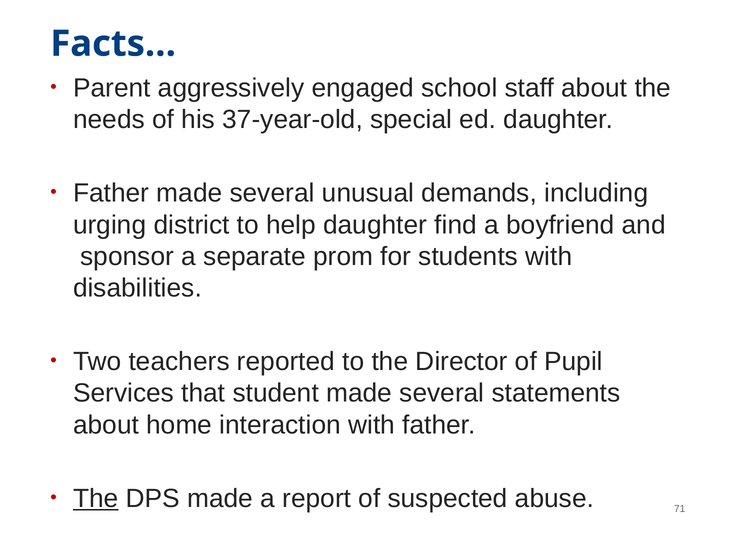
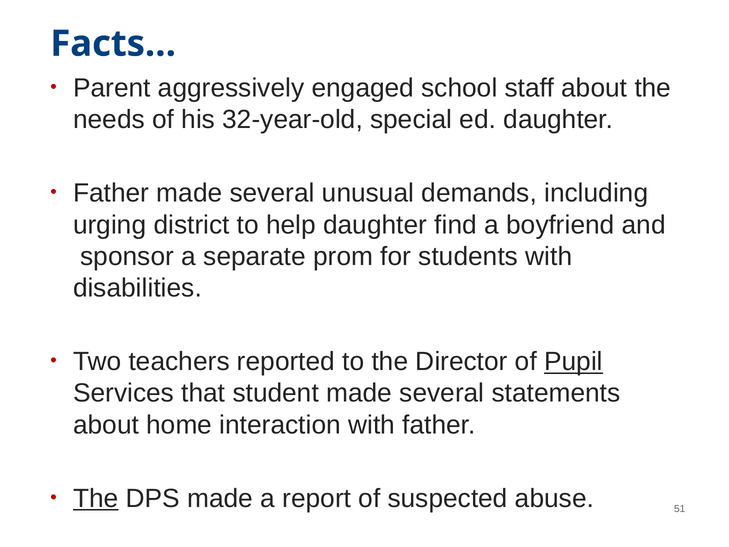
37-year-old: 37-year-old -> 32-year-old
Pupil underline: none -> present
71: 71 -> 51
